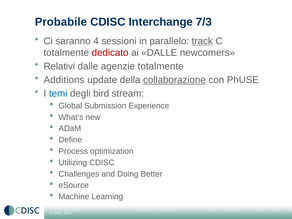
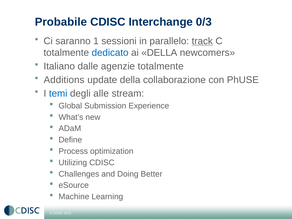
7/3: 7/3 -> 0/3
4: 4 -> 1
dedicato colour: red -> blue
ai DALLE: DALLE -> DELLA
Relativi: Relativi -> Italiano
collaborazione underline: present -> none
bird: bird -> alle
